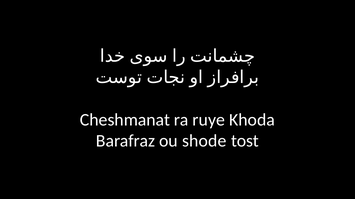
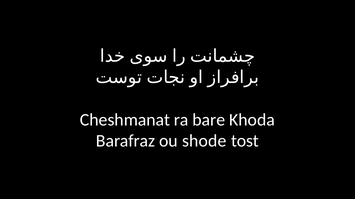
ruye: ruye -> bare
